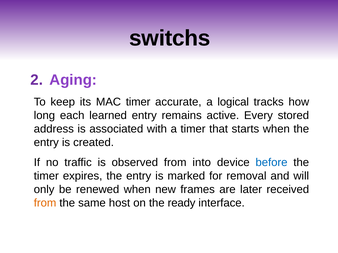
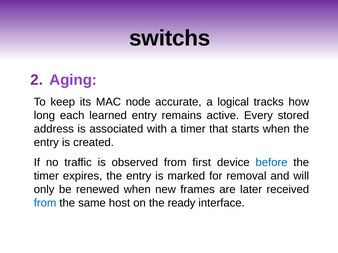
MAC timer: timer -> node
into: into -> first
from at (45, 203) colour: orange -> blue
